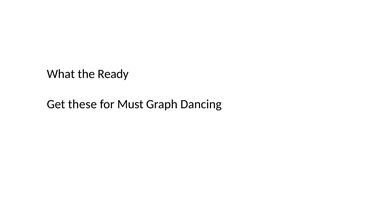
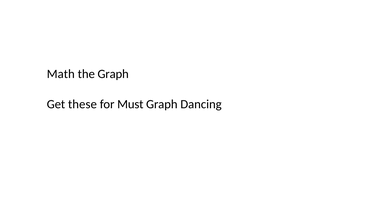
What: What -> Math
the Ready: Ready -> Graph
